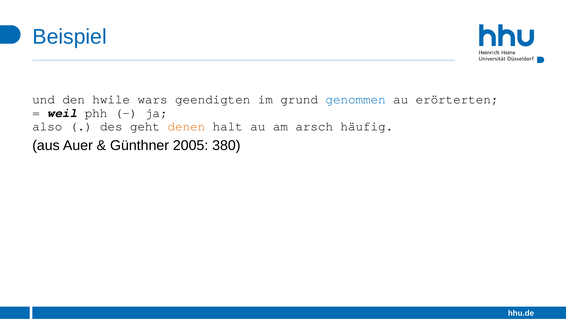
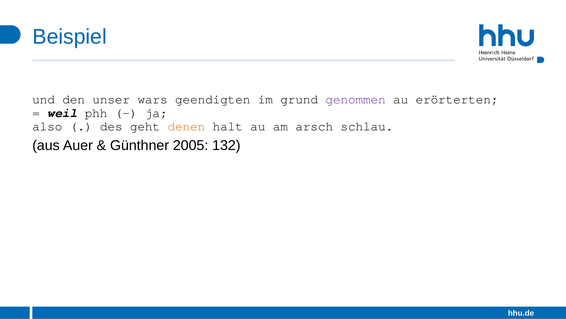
hwile: hwile -> unser
genommen colour: blue -> purple
häufig: häufig -> schlau
380: 380 -> 132
